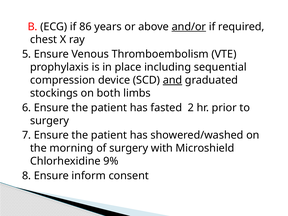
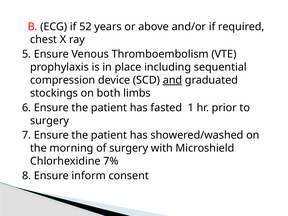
86: 86 -> 52
and/or underline: present -> none
2: 2 -> 1
9%: 9% -> 7%
